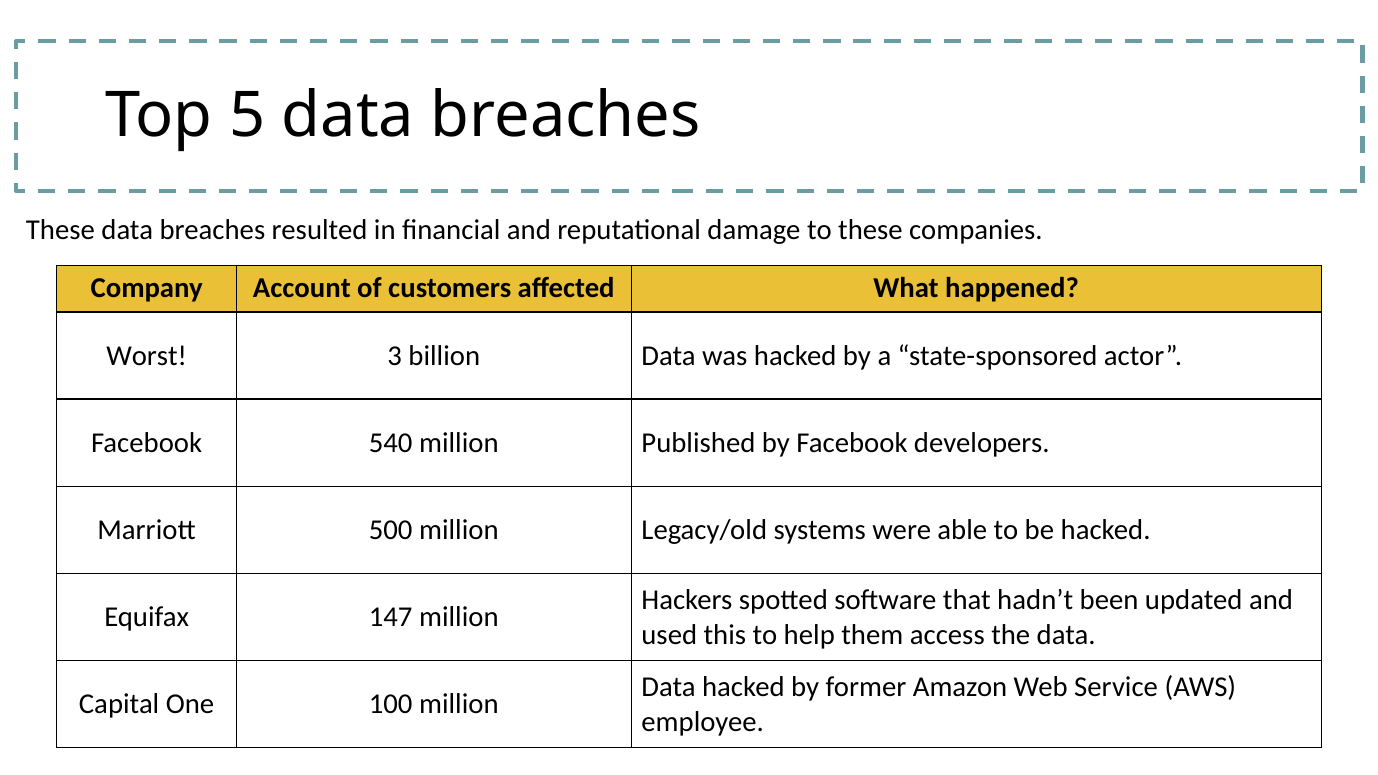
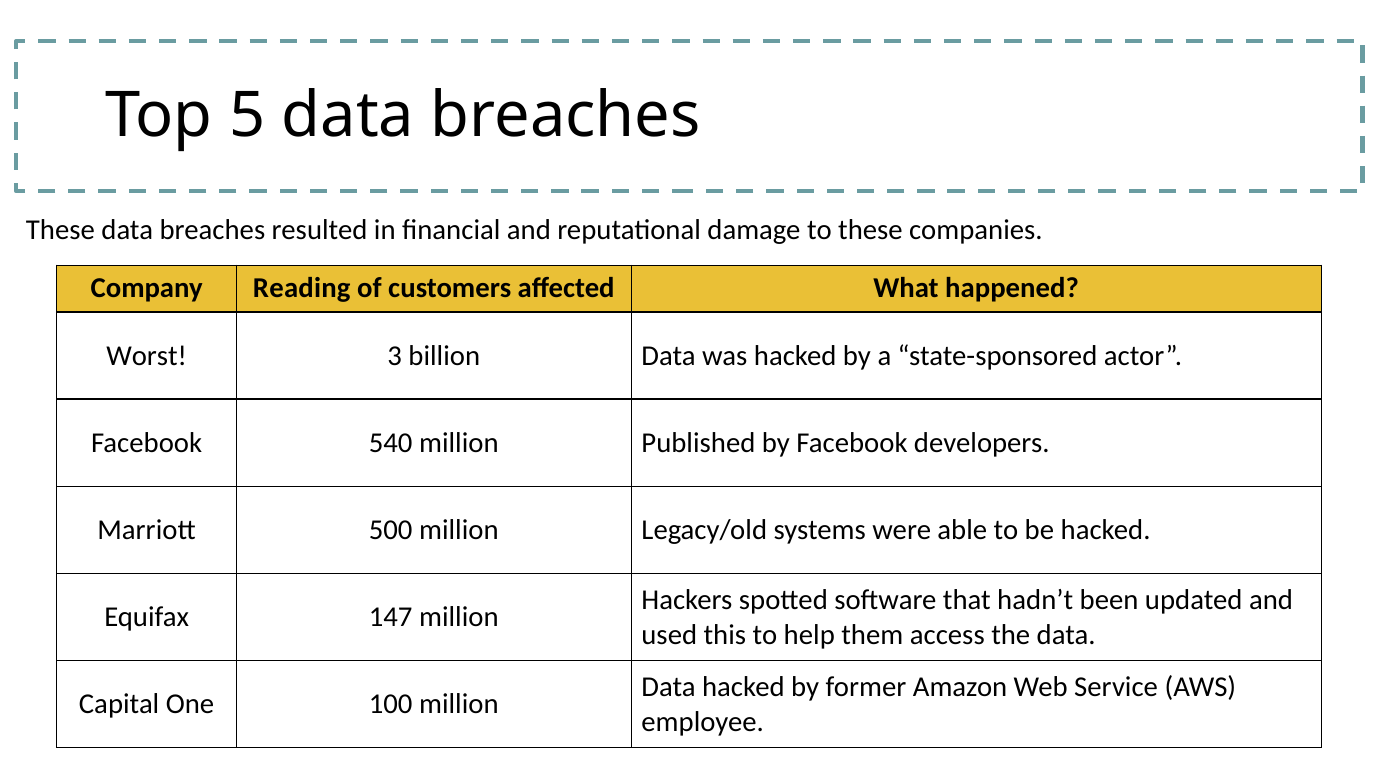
Account: Account -> Reading
